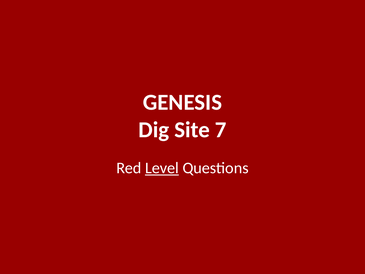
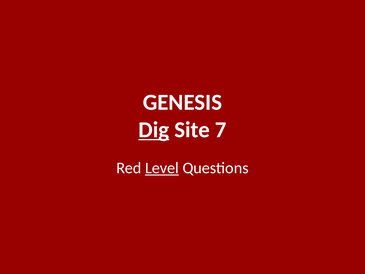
Dig underline: none -> present
